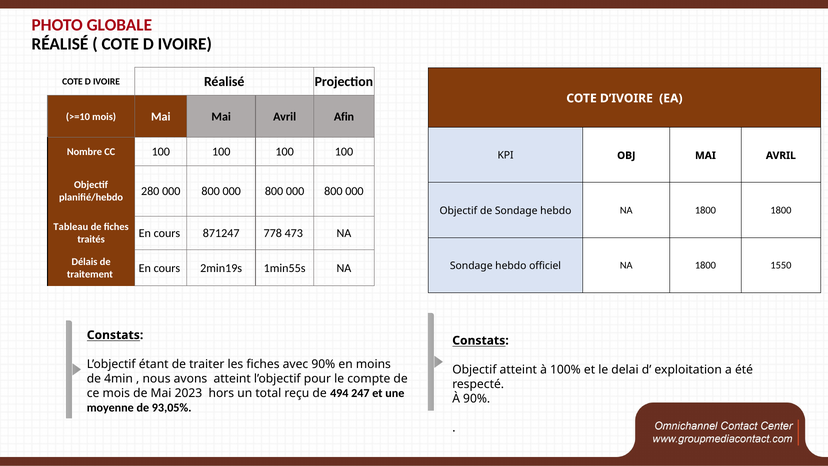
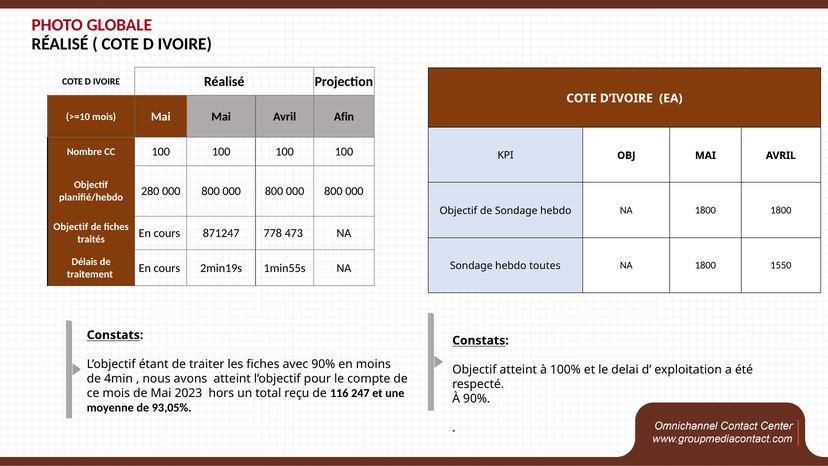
Tableau at (71, 227): Tableau -> Objectif
officiel: officiel -> toutes
494: 494 -> 116
